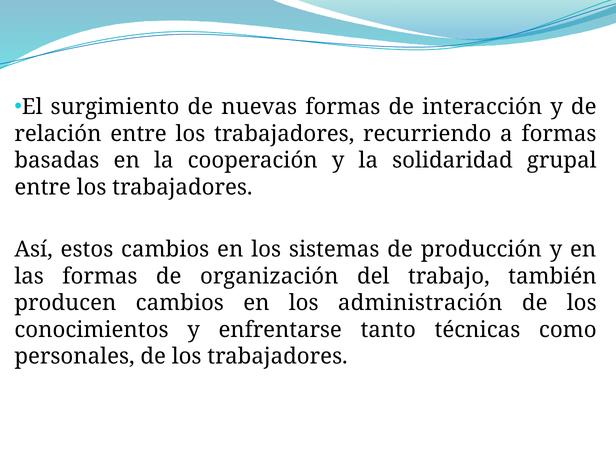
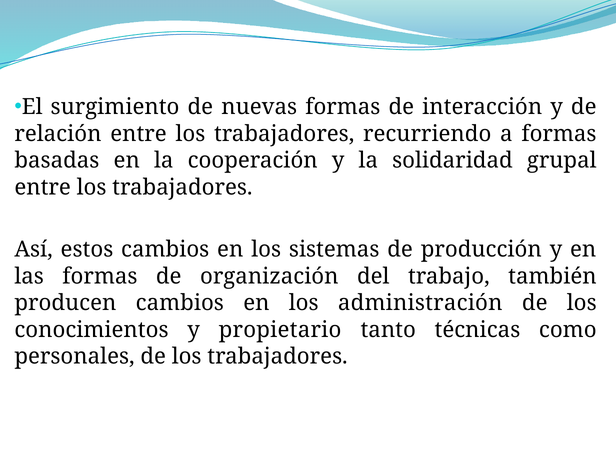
enfrentarse: enfrentarse -> propietario
